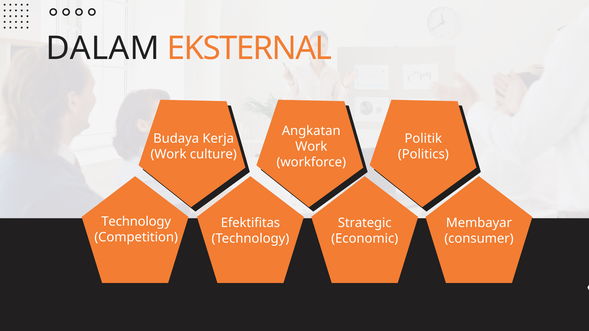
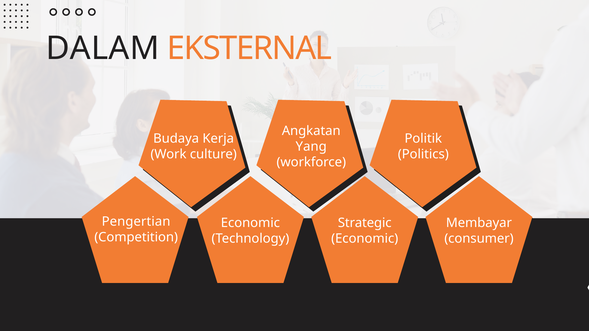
Work at (311, 147): Work -> Yang
Technology at (136, 222): Technology -> Pengertian
Efektifitas at (250, 223): Efektifitas -> Economic
